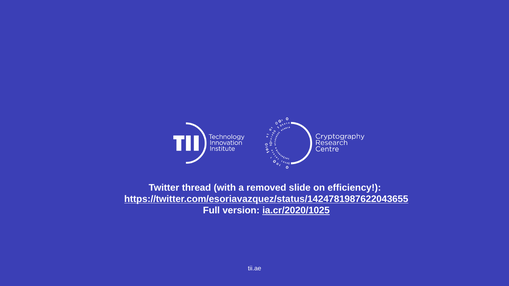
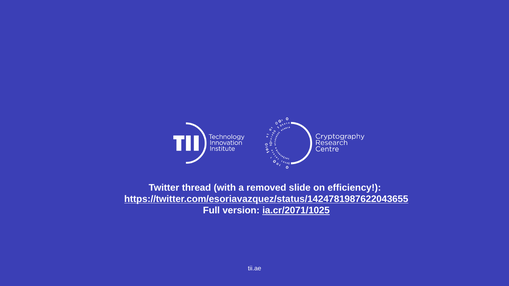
ia.cr/2020/1025: ia.cr/2020/1025 -> ia.cr/2071/1025
